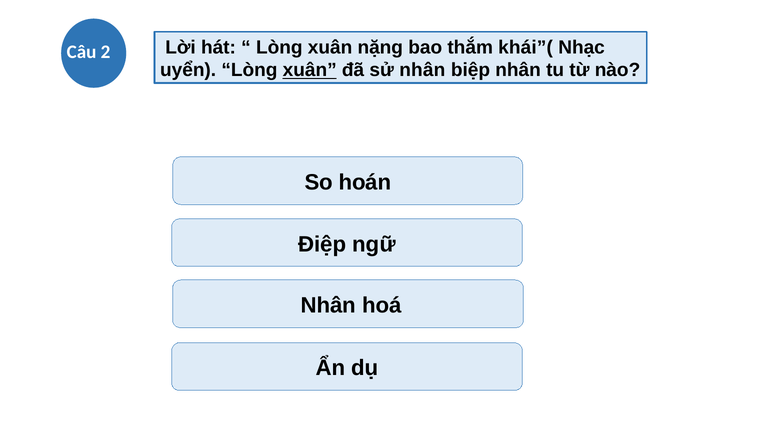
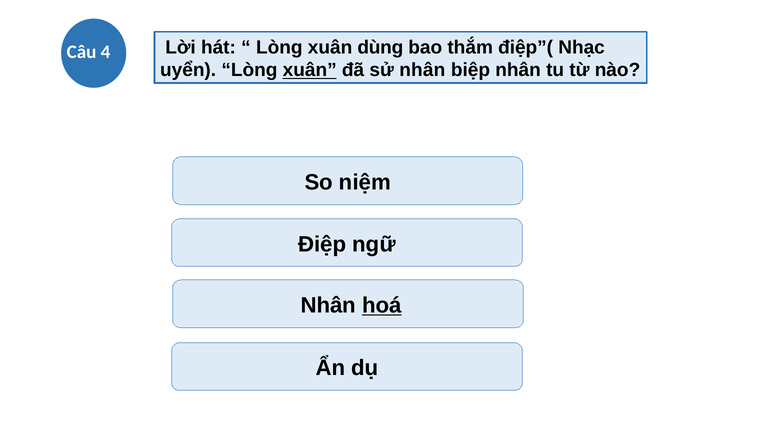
nặng: nặng -> dùng
khái”(: khái”( -> điệp”(
2: 2 -> 4
hoán: hoán -> niệm
hoá underline: none -> present
